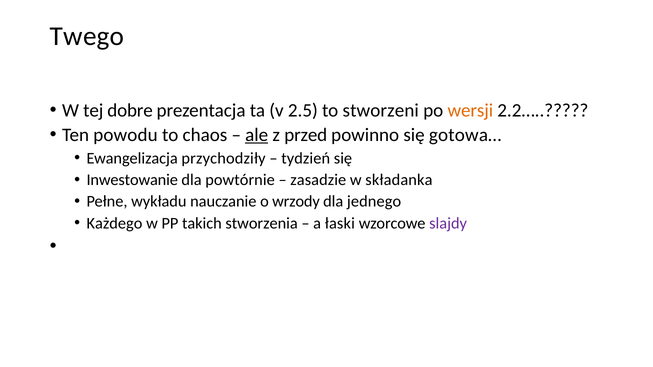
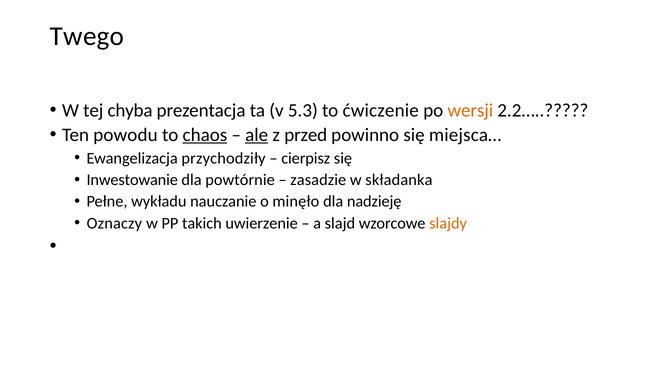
dobre: dobre -> chyba
2.5: 2.5 -> 5.3
stworzeni: stworzeni -> ćwiczenie
chaos underline: none -> present
gotowa…: gotowa… -> miejsca…
tydzień: tydzień -> cierpisz
wrzody: wrzody -> minęło
jednego: jednego -> nadzieję
Każdego: Każdego -> Oznaczy
stworzenia: stworzenia -> uwierzenie
łaski: łaski -> slajd
slajdy colour: purple -> orange
